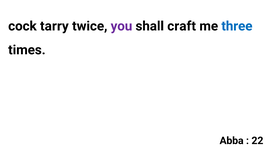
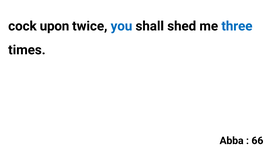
tarry: tarry -> upon
you colour: purple -> blue
craft: craft -> shed
22: 22 -> 66
